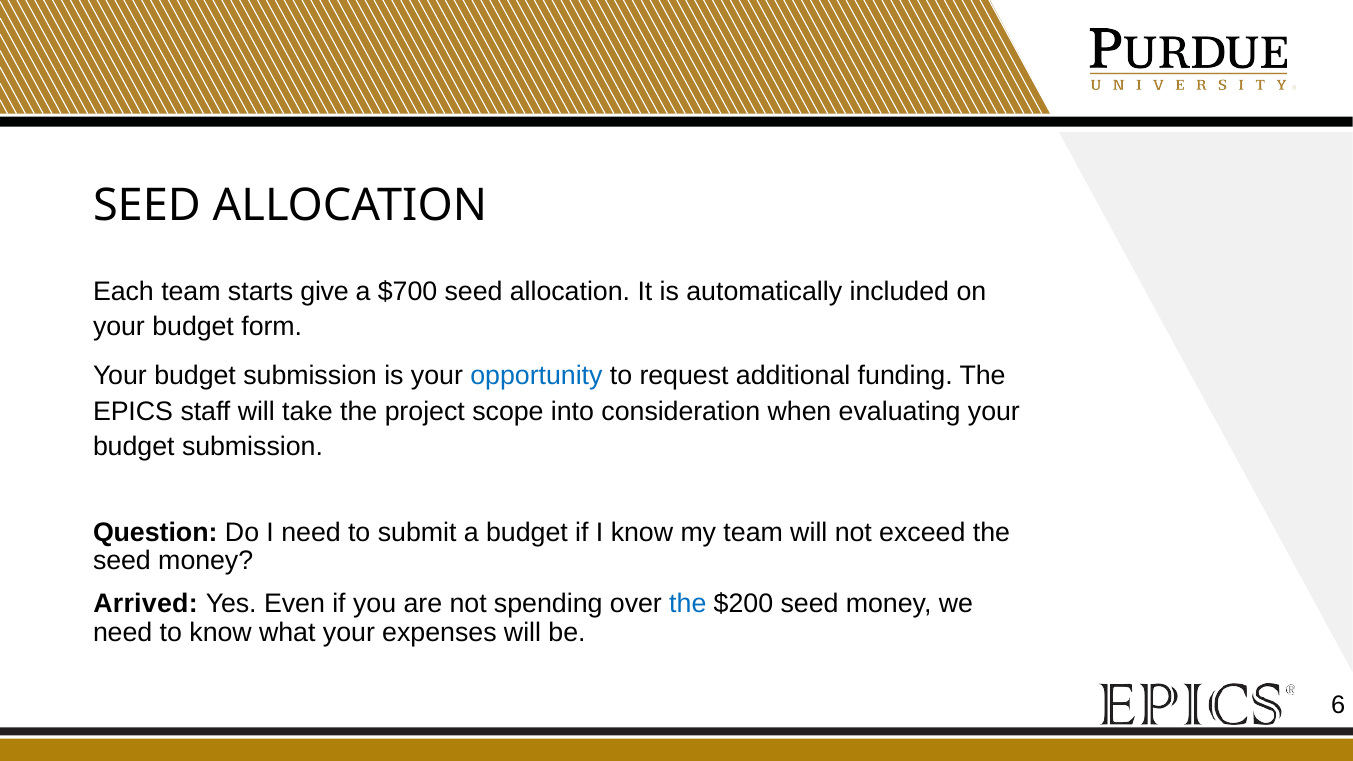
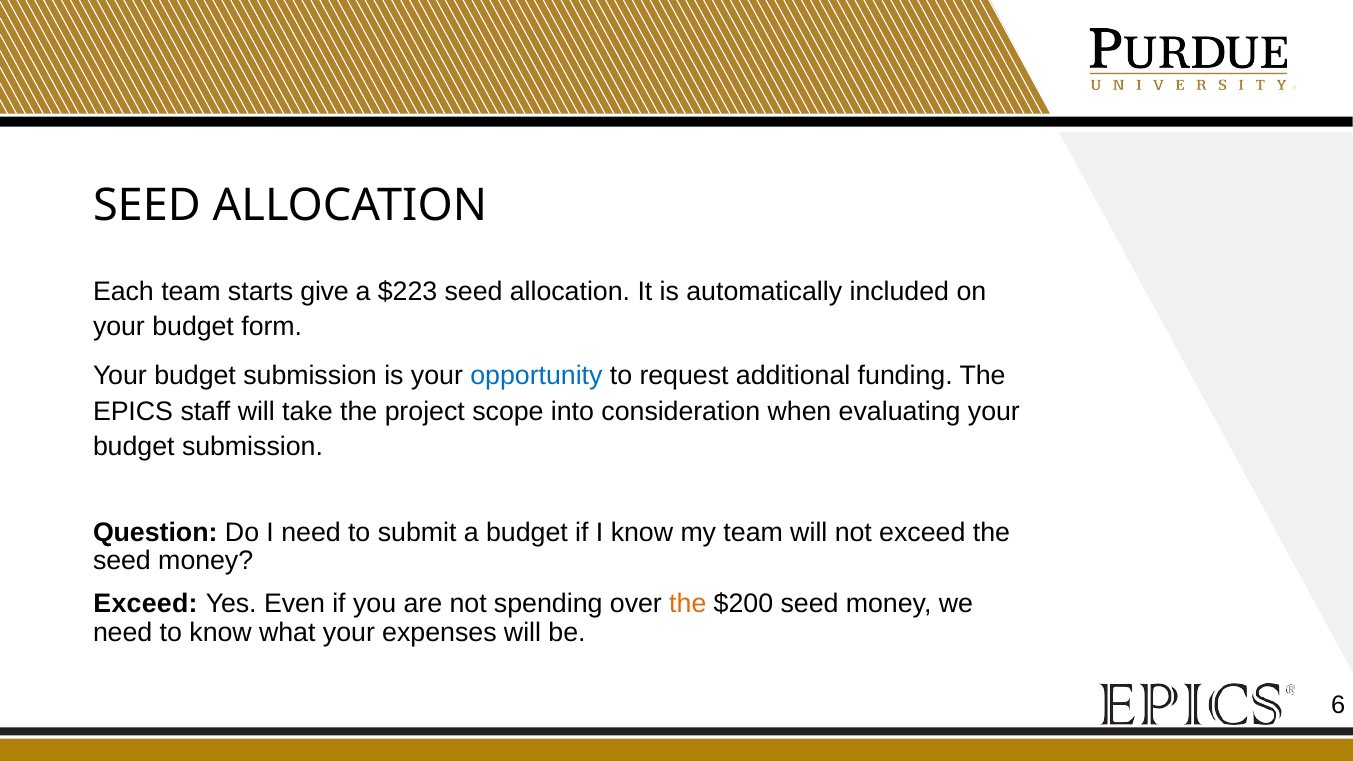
$700: $700 -> $223
Arrived at (146, 604): Arrived -> Exceed
the at (688, 604) colour: blue -> orange
